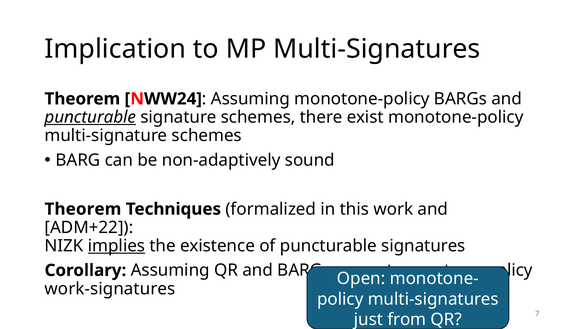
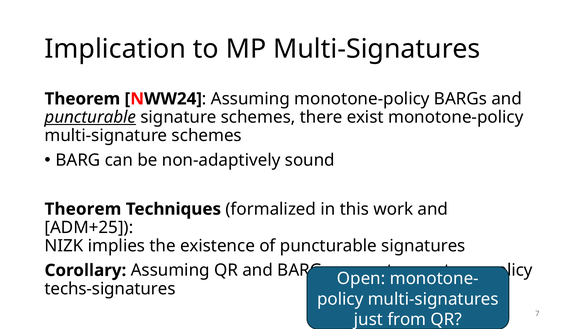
ADM+22: ADM+22 -> ADM+25
implies underline: present -> none
work-signatures: work-signatures -> techs-signatures
